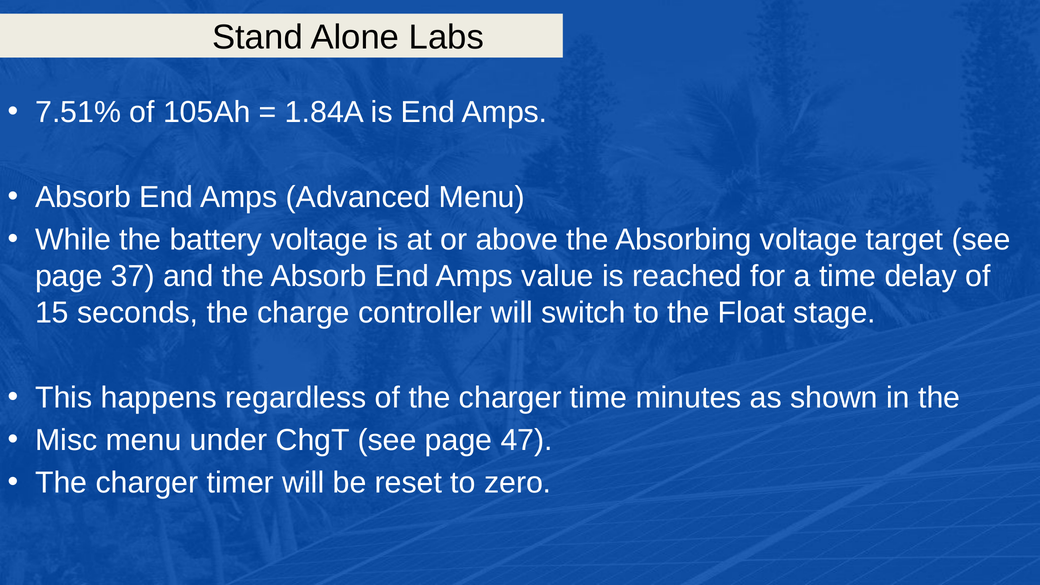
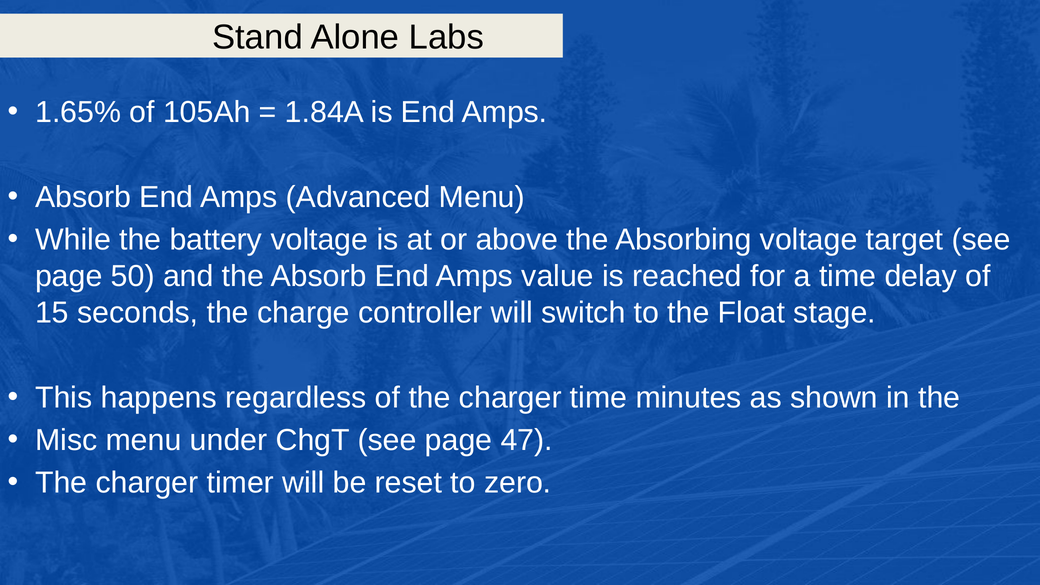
7.51%: 7.51% -> 1.65%
37: 37 -> 50
